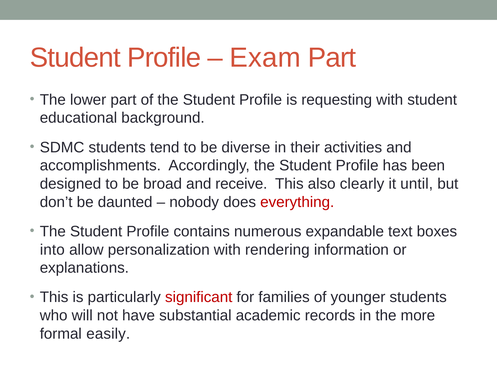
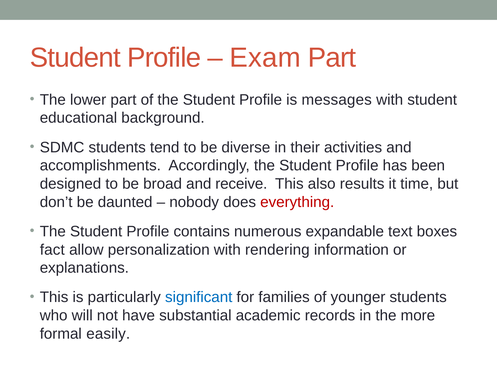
requesting: requesting -> messages
clearly: clearly -> results
until: until -> time
into: into -> fact
significant colour: red -> blue
